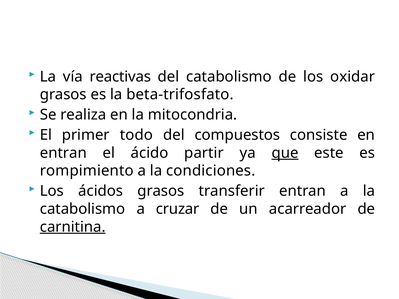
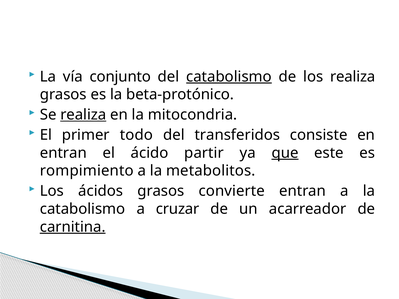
reactivas: reactivas -> conjunto
catabolismo at (229, 77) underline: none -> present
los oxidar: oxidar -> realiza
beta-trifosfato: beta-trifosfato -> beta-protónico
realiza at (83, 115) underline: none -> present
compuestos: compuestos -> transferidos
condiciones: condiciones -> metabolitos
transferir: transferir -> convierte
